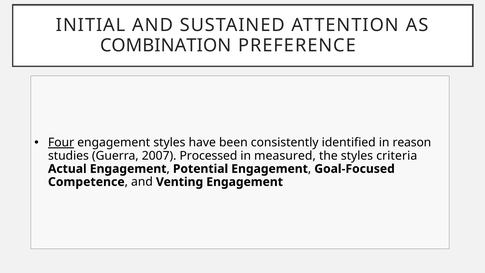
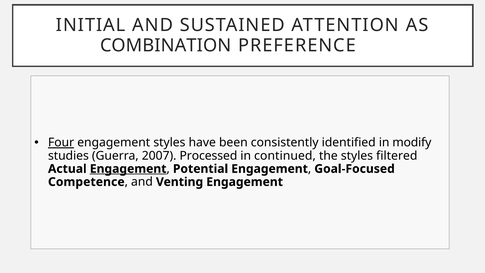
reason: reason -> modify
measured: measured -> continued
criteria: criteria -> filtered
Engagement at (128, 169) underline: none -> present
